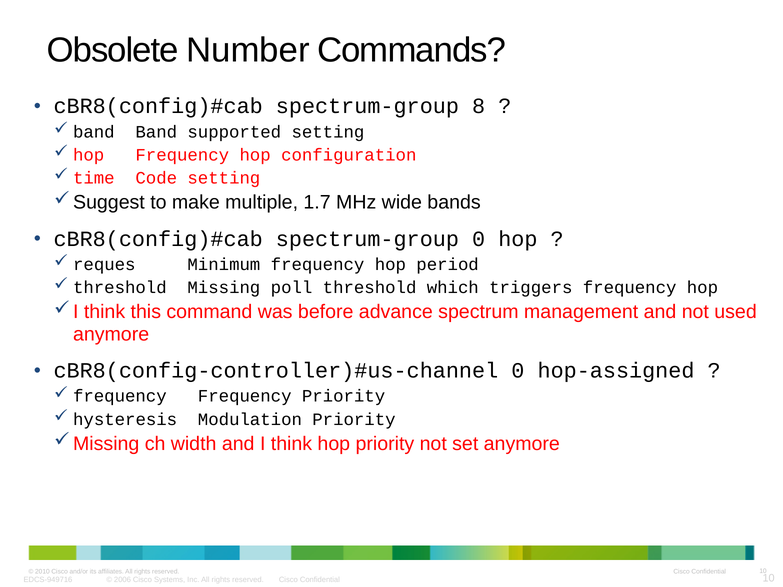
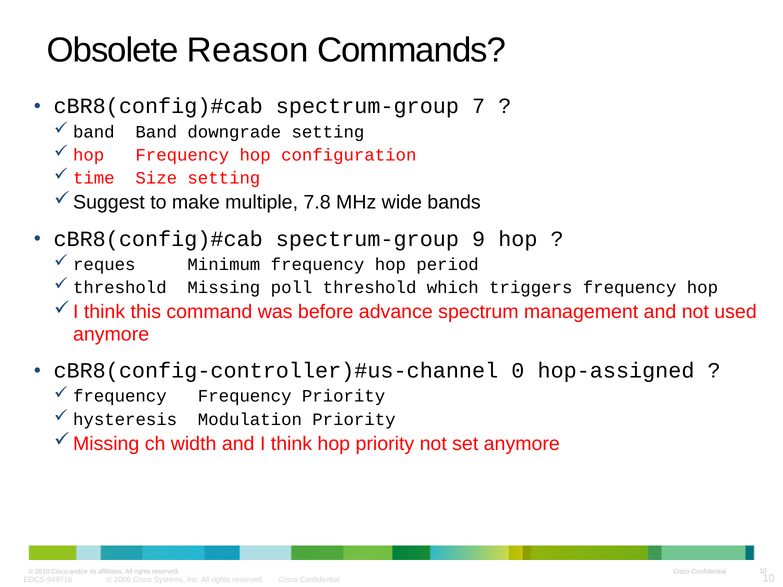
Number: Number -> Reason
8: 8 -> 7
supported: supported -> downgrade
Code: Code -> Size
1.7: 1.7 -> 7.8
spectrum-group 0: 0 -> 9
